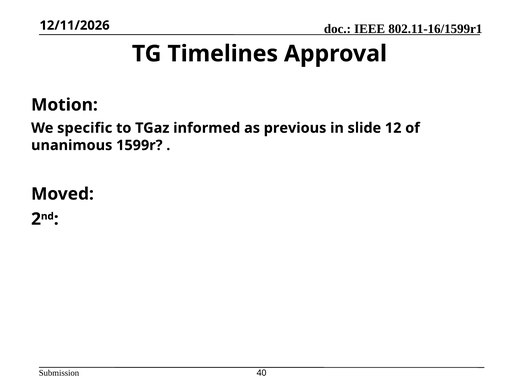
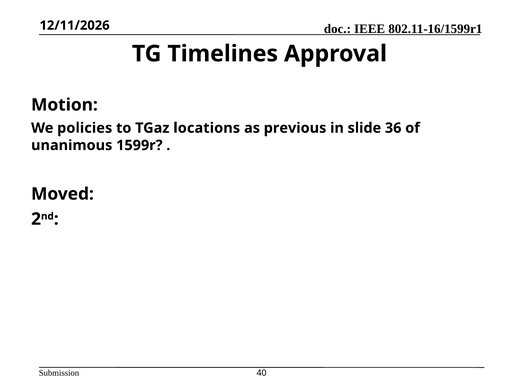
specific: specific -> policies
informed: informed -> locations
12: 12 -> 36
